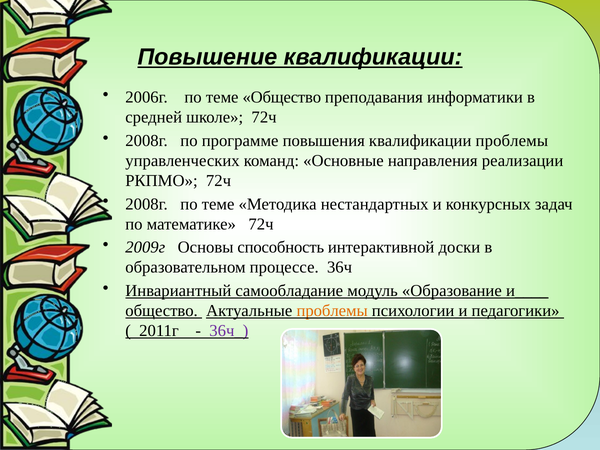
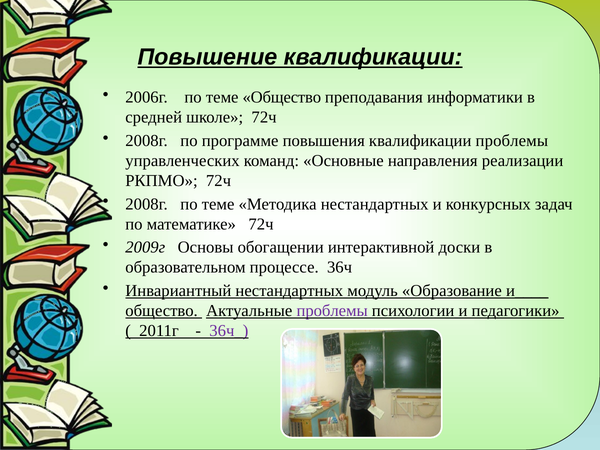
способность: способность -> обогащении
Инвариантный самообладание: самообладание -> нестандартных
проблемы at (332, 311) colour: orange -> purple
